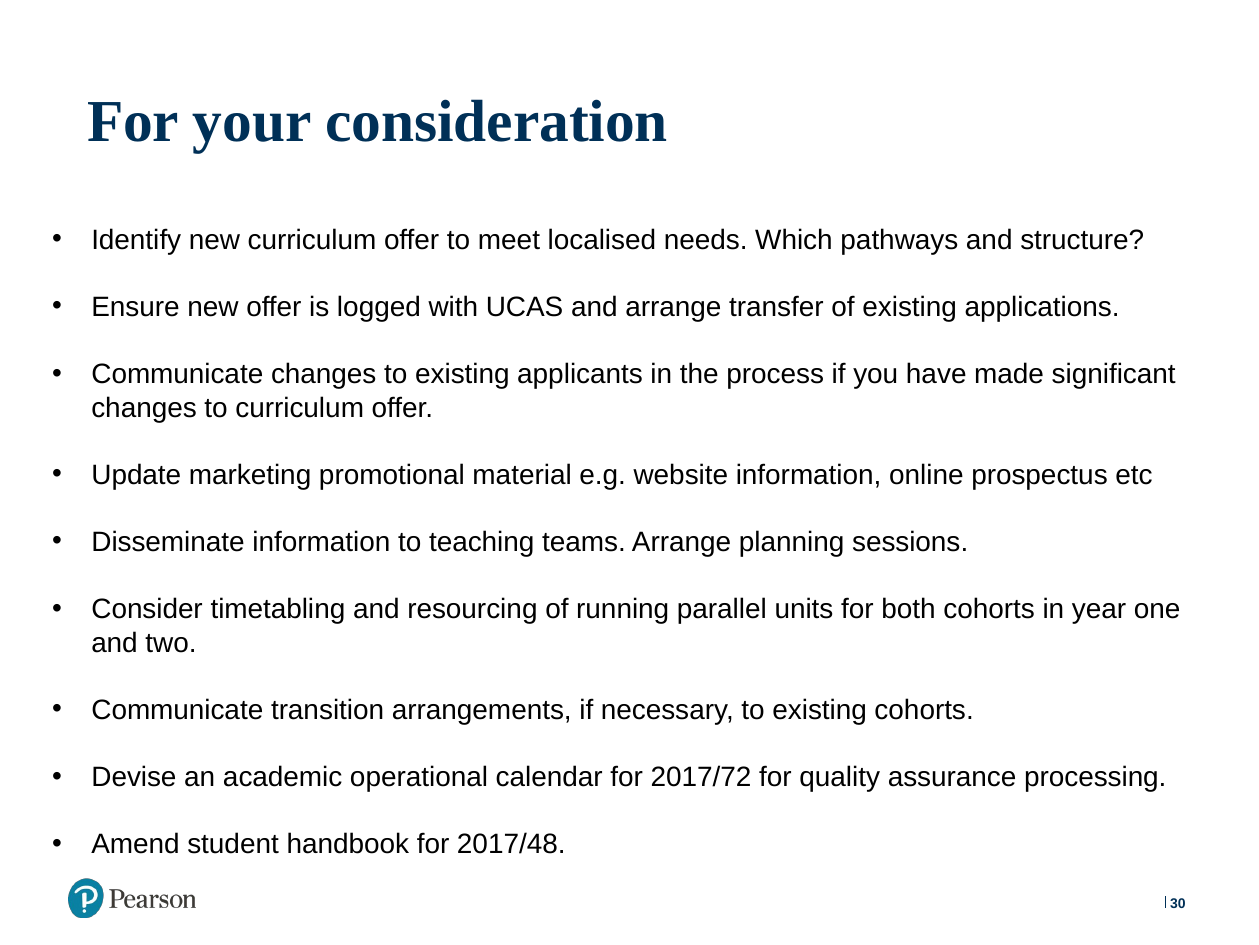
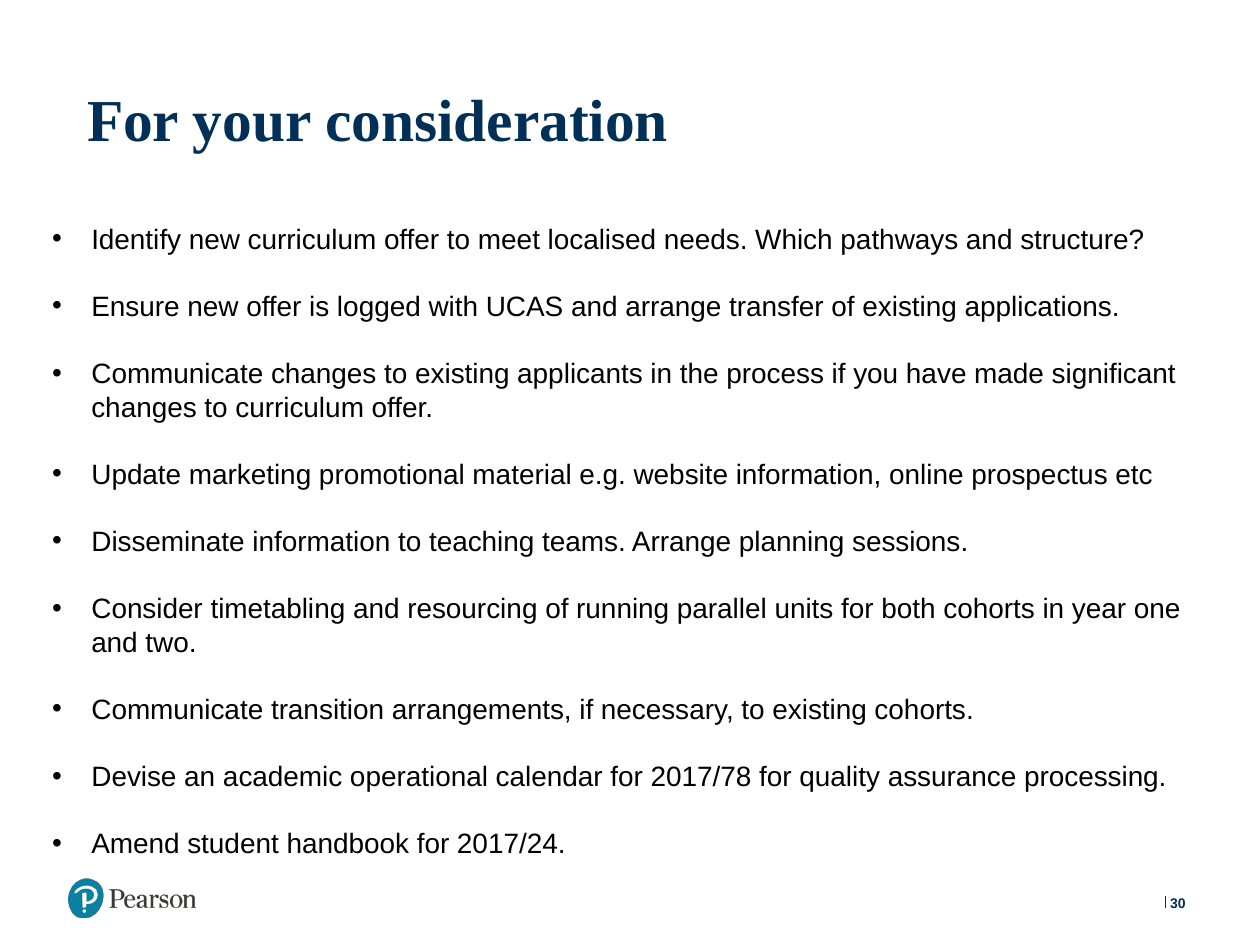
2017/72: 2017/72 -> 2017/78
2017/48: 2017/48 -> 2017/24
